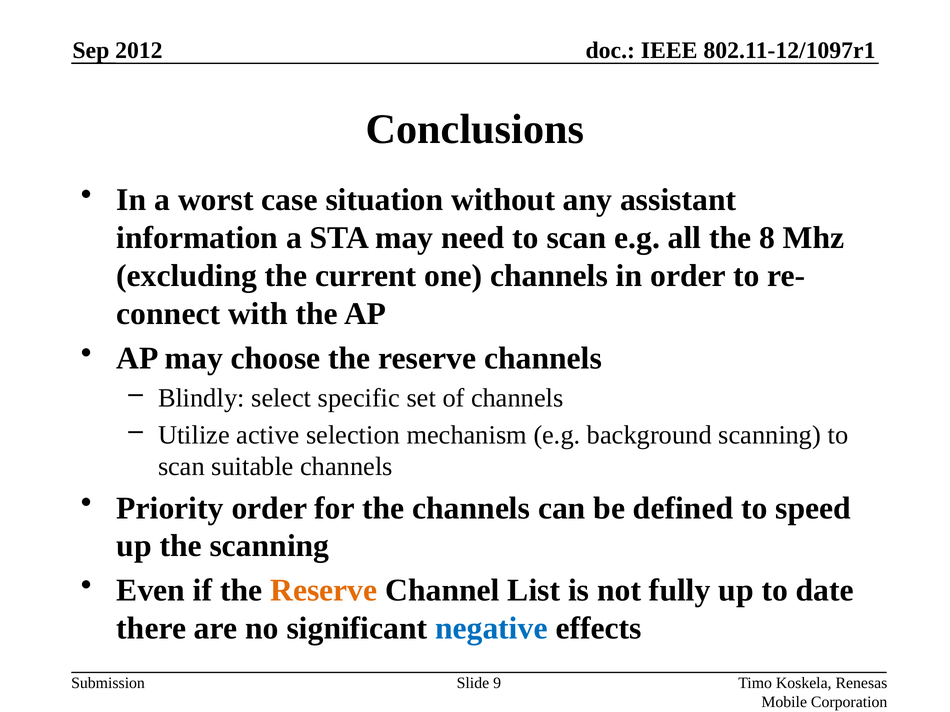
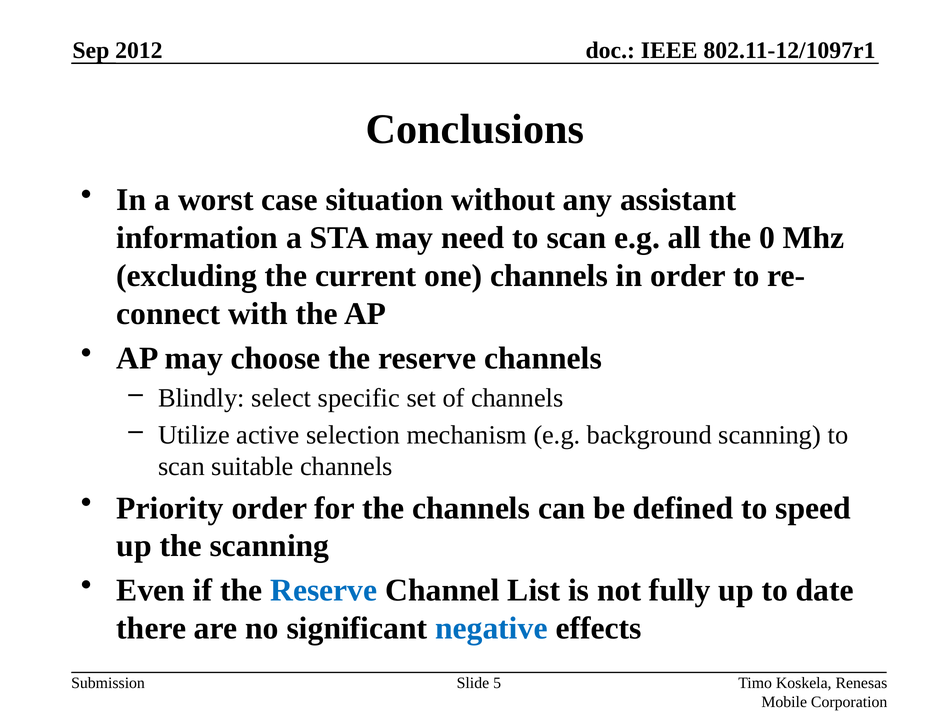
8: 8 -> 0
Reserve at (324, 591) colour: orange -> blue
9: 9 -> 5
